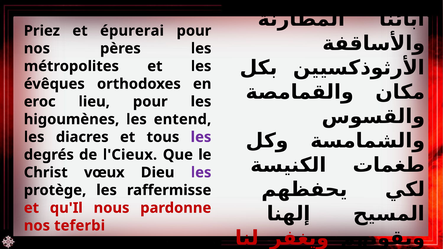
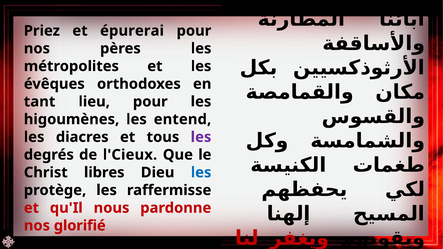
eroc: eroc -> tant
vœux: vœux -> libres
les at (201, 173) colour: purple -> blue
teferbi: teferbi -> glorifié
